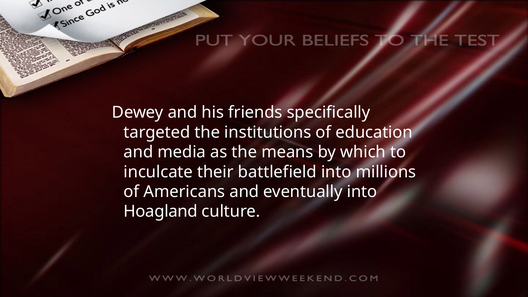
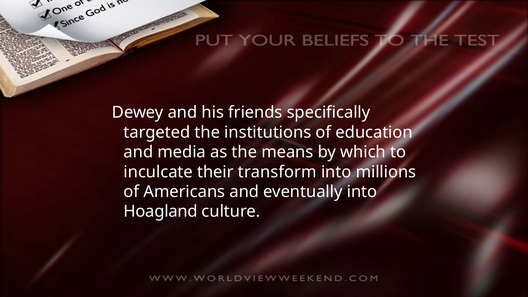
battlefield: battlefield -> transform
